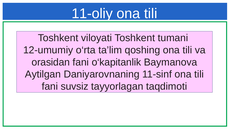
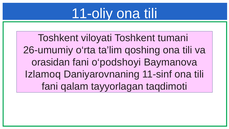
12-umumiy: 12-umumiy -> 26-umumiy
o‘kapitanlik: o‘kapitanlik -> o‘podshoyi
Aytilgan: Aytilgan -> Izlamoq
suvsiz: suvsiz -> qalam
